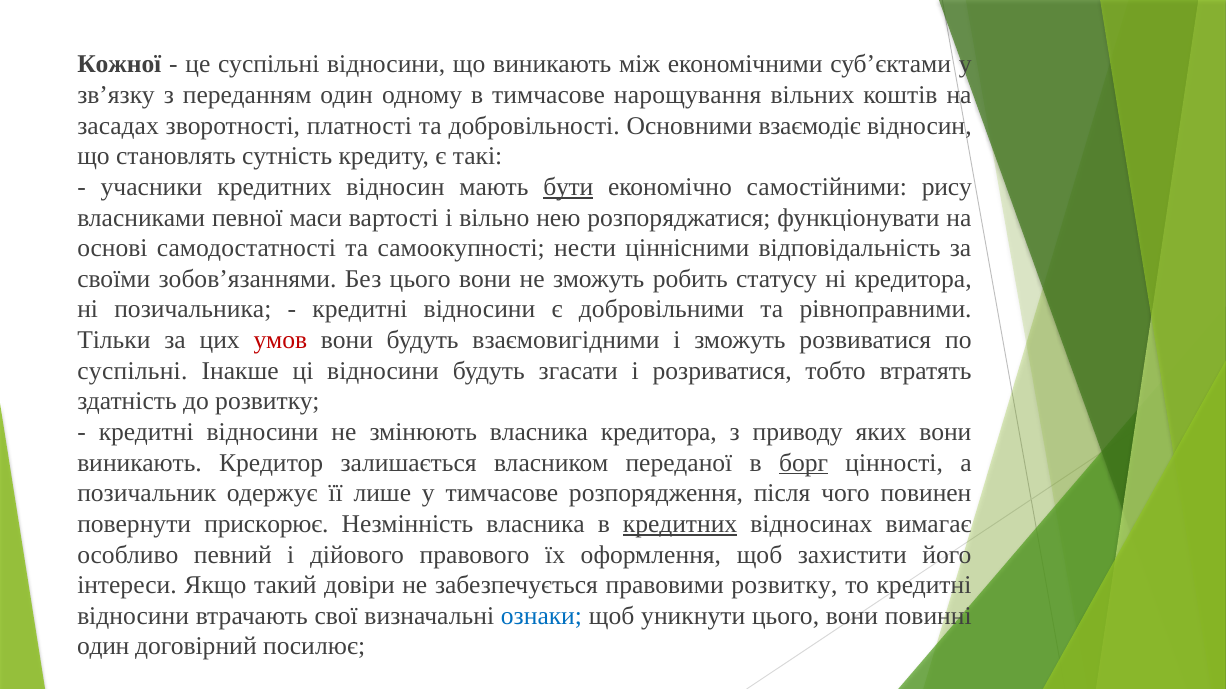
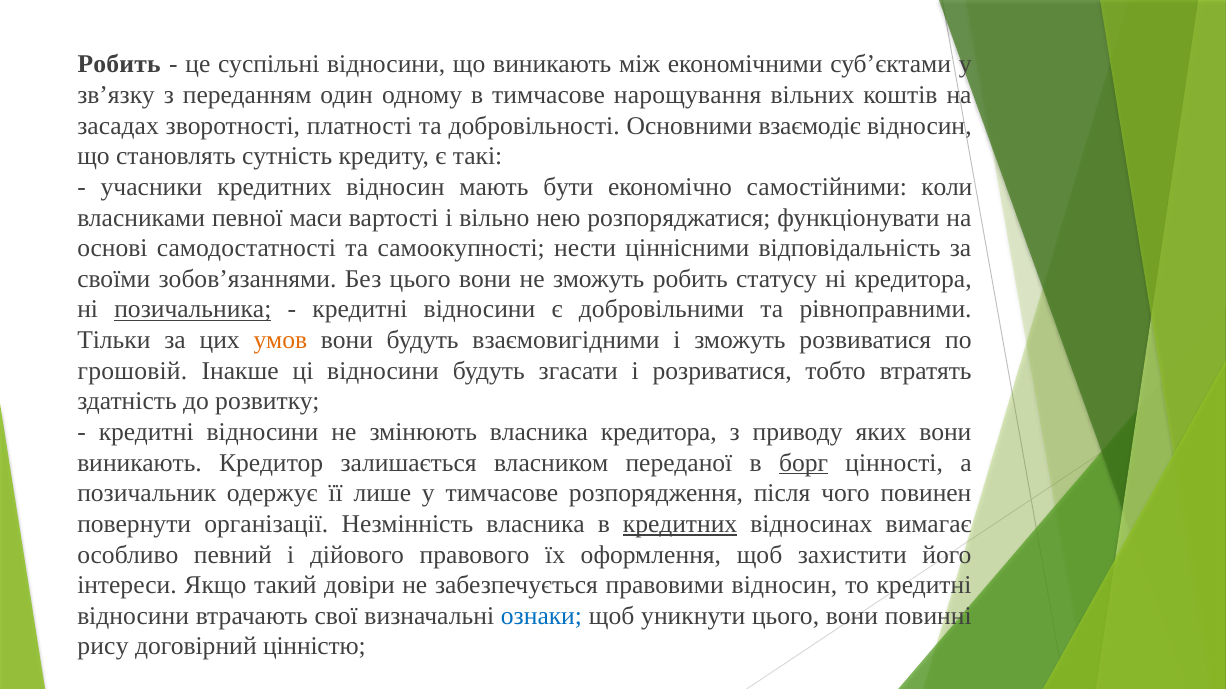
Кожної at (119, 65): Кожної -> Робить
бути underline: present -> none
рису: рису -> коли
позичальника underline: none -> present
умов colour: red -> orange
суспільні at (132, 371): суспільні -> грошовій
прискорює: прискорює -> організації
правовими розвитку: розвитку -> відносин
один at (103, 647): один -> рису
посилює: посилює -> цінністю
